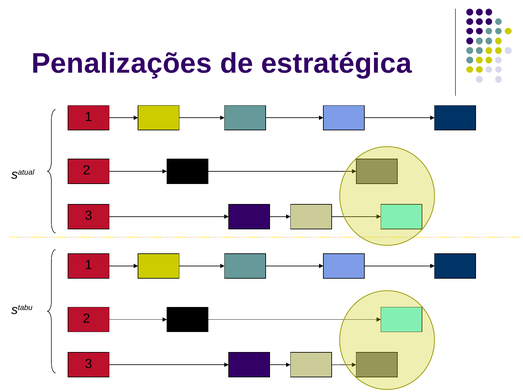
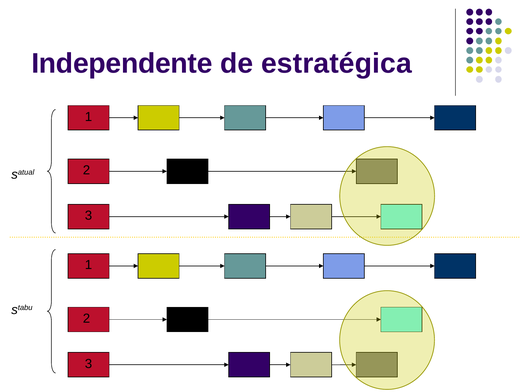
Penalizações: Penalizações -> Independente
